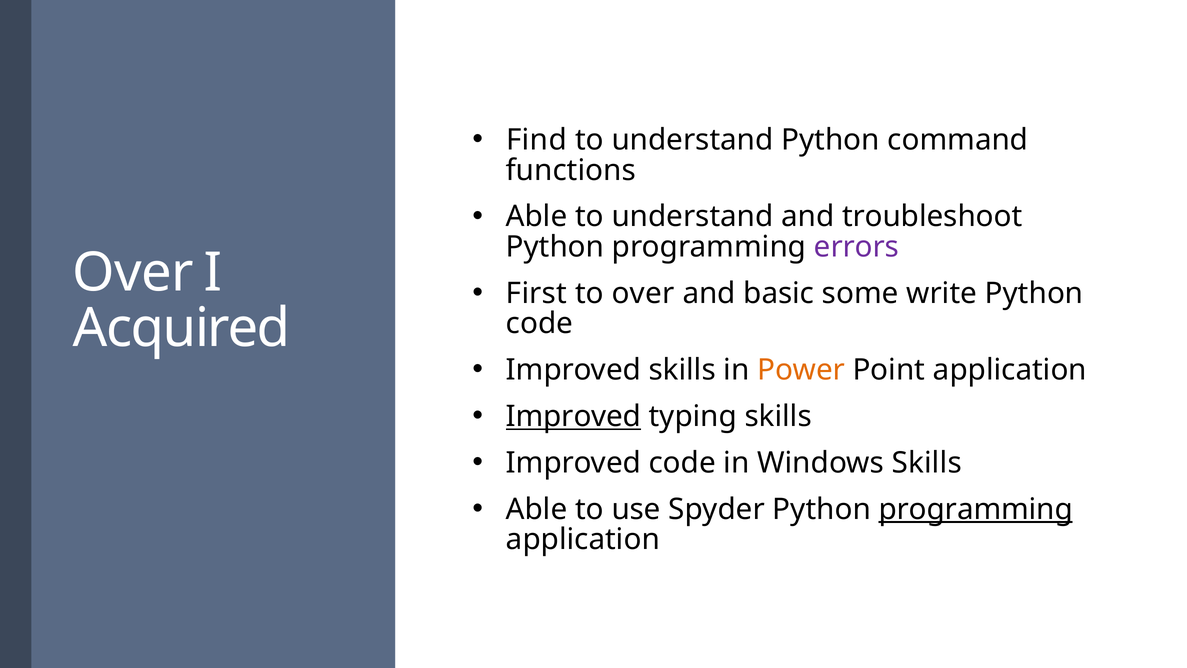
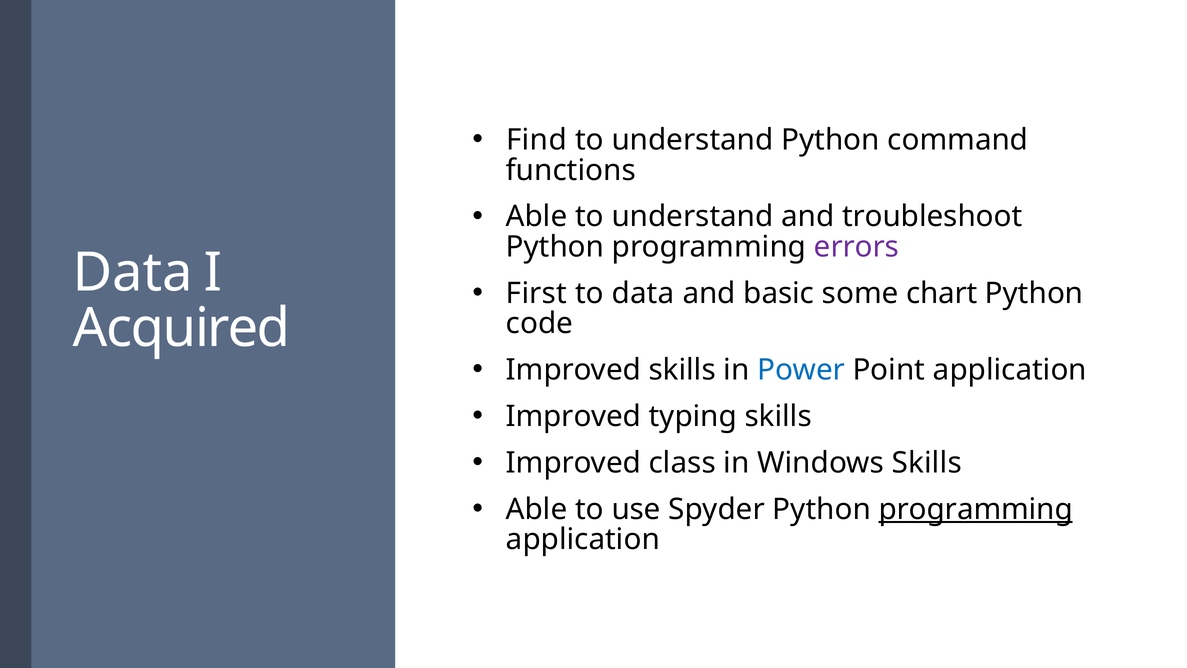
Over at (133, 273): Over -> Data
to over: over -> data
write: write -> chart
Power colour: orange -> blue
Improved at (573, 416) underline: present -> none
Improved code: code -> class
